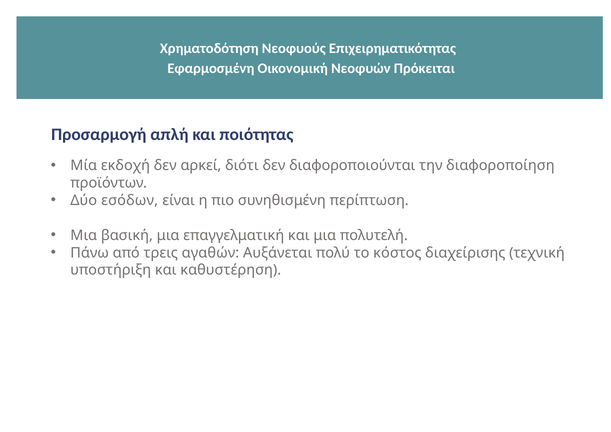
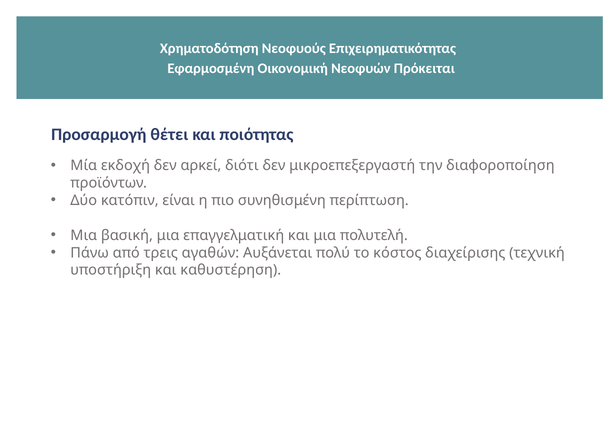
απλή: απλή -> θέτει
διαφοροποιούνται: διαφοροποιούνται -> μικροεπεξεργαστή
εσόδων: εσόδων -> κατόπιν
